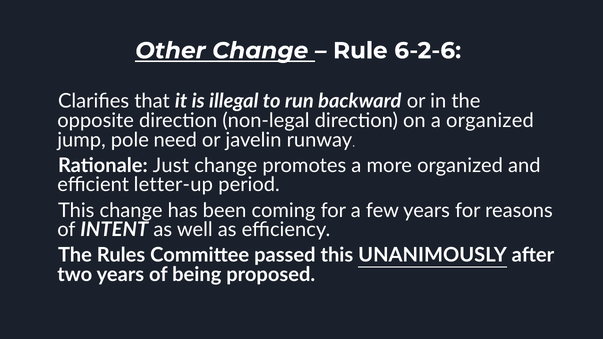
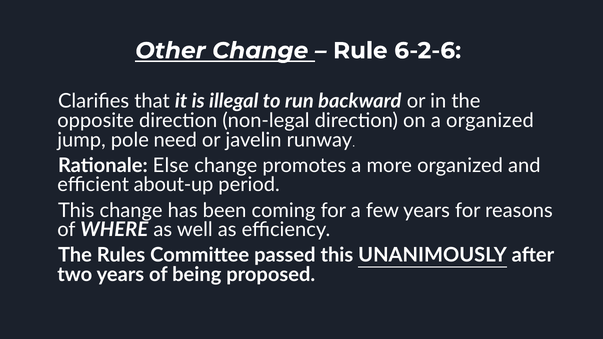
Just: Just -> Else
letter-up: letter-up -> about-up
INTENT: INTENT -> WHERE
